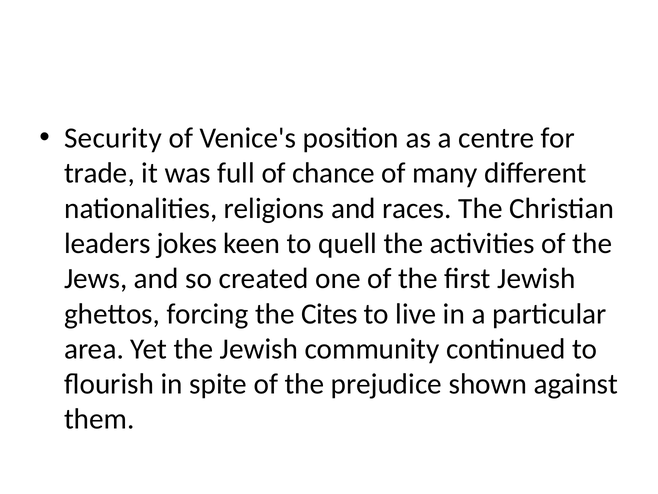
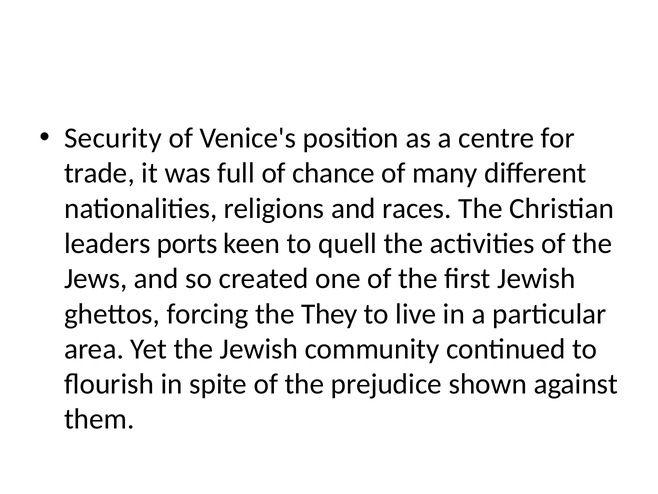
jokes: jokes -> ports
Cites: Cites -> They
